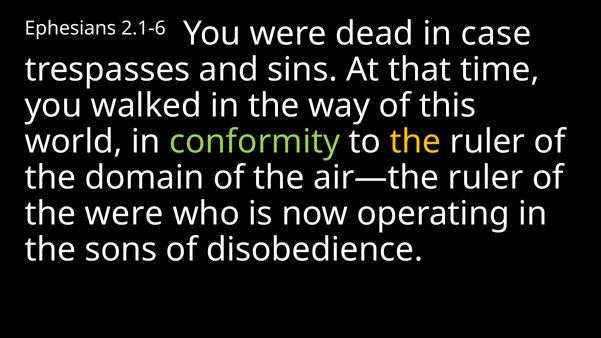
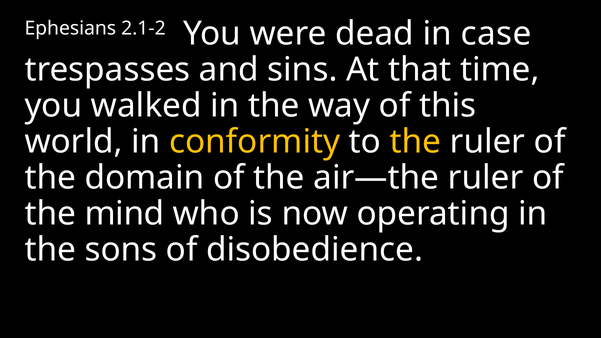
2.1-6: 2.1-6 -> 2.1-2
conformity colour: light green -> yellow
the were: were -> mind
